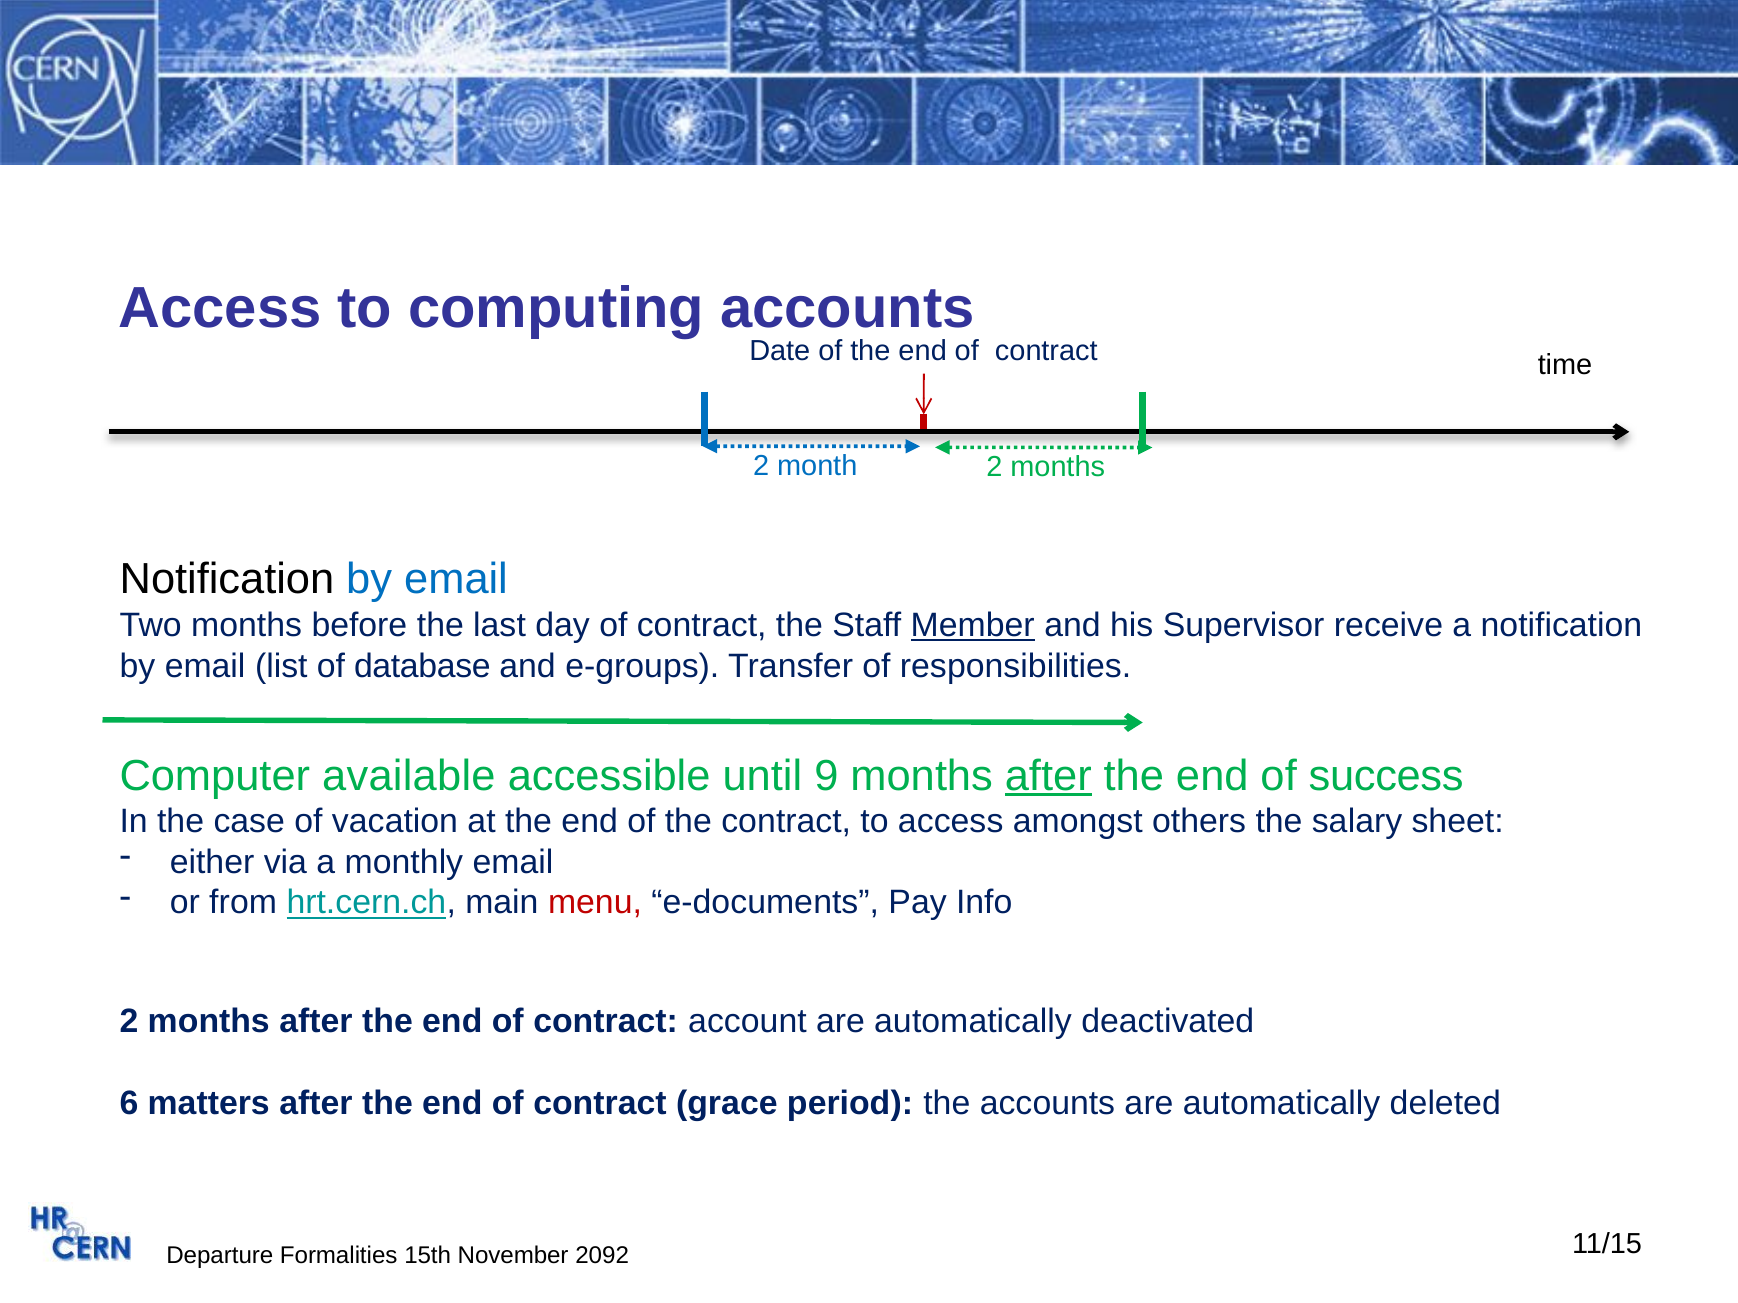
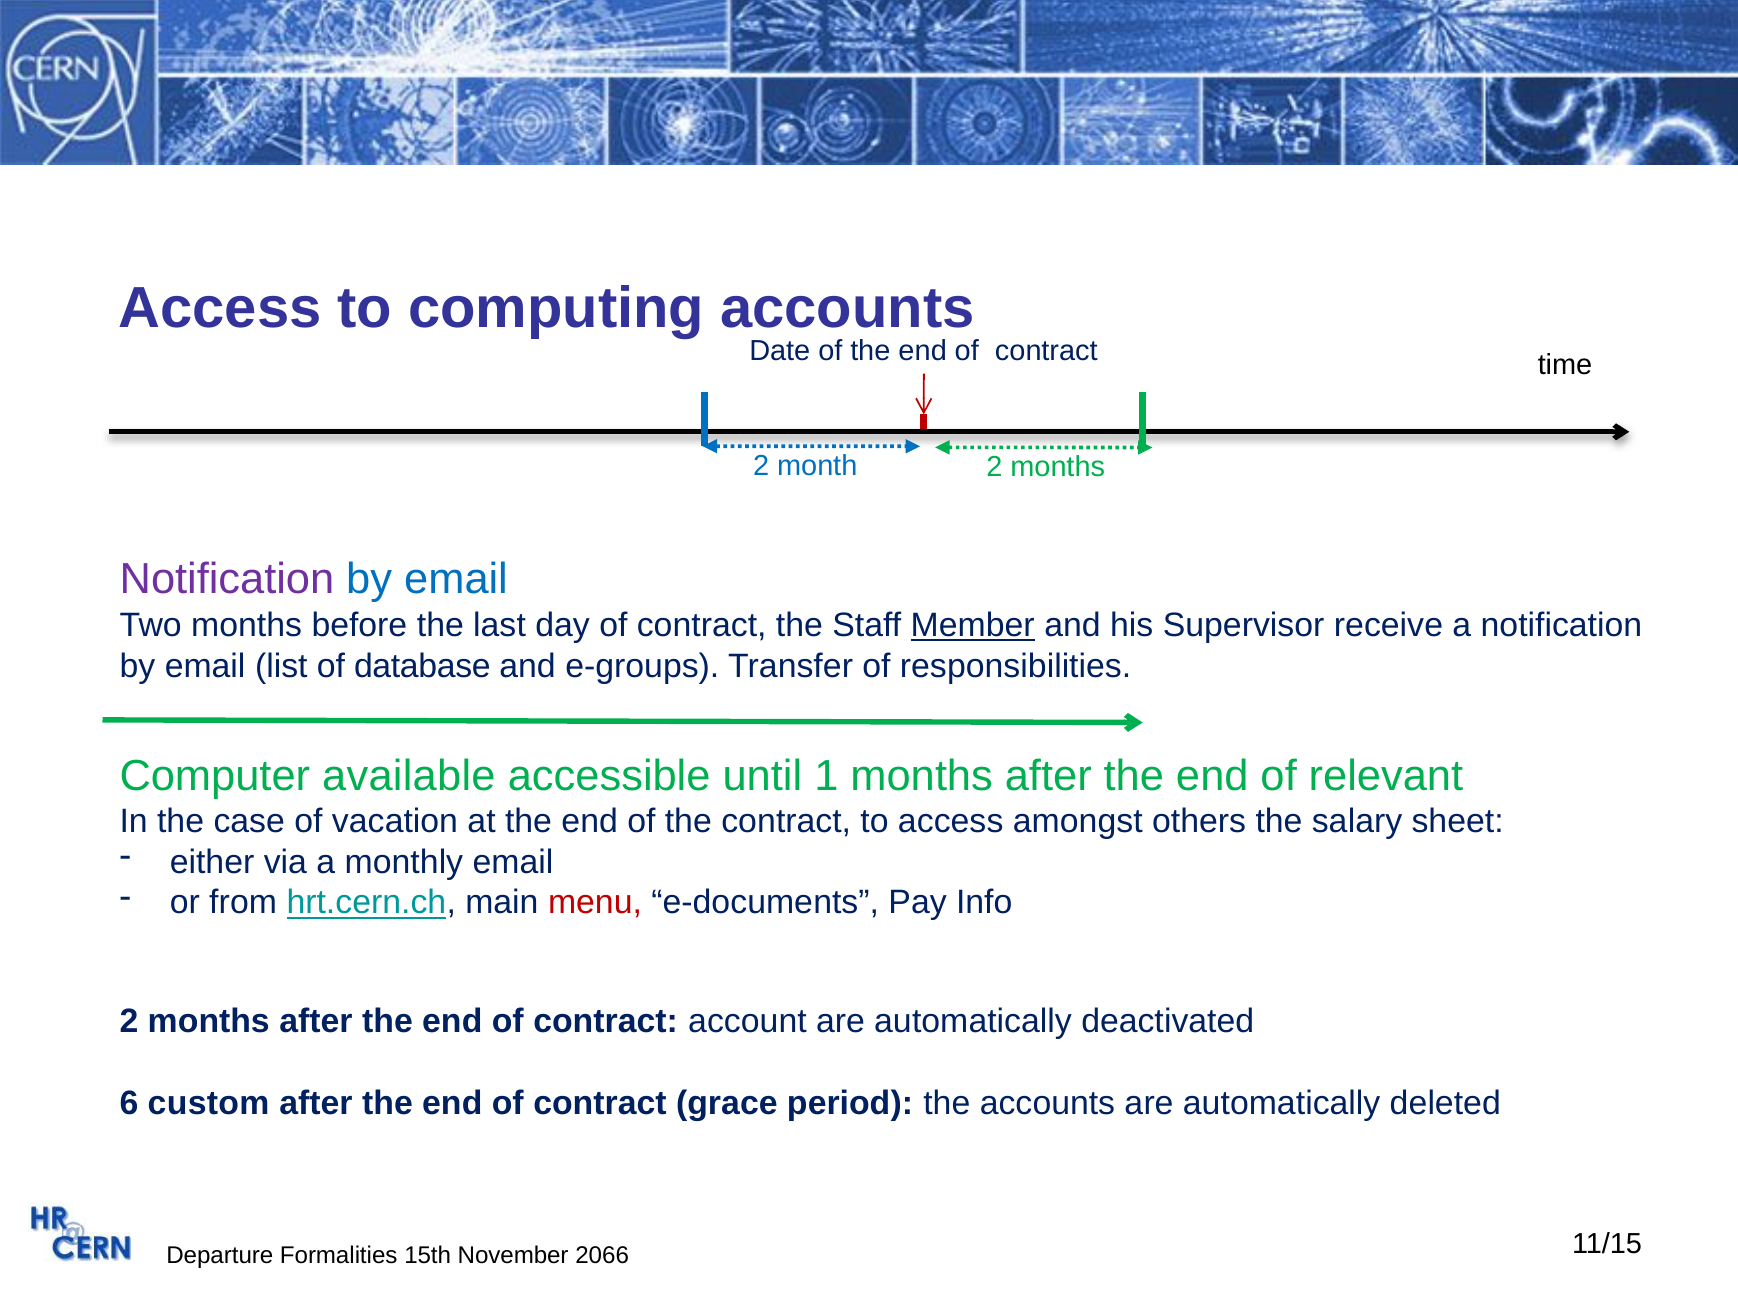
Notification at (227, 580) colour: black -> purple
9: 9 -> 1
after at (1048, 776) underline: present -> none
success: success -> relevant
matters: matters -> custom
2092: 2092 -> 2066
